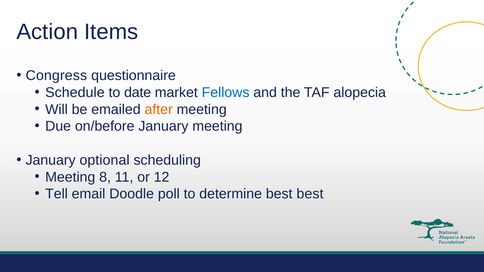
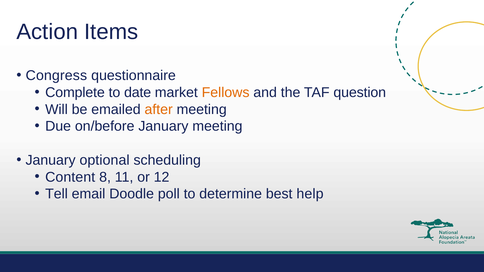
Schedule: Schedule -> Complete
Fellows colour: blue -> orange
alopecia: alopecia -> question
Meeting at (70, 177): Meeting -> Content
best best: best -> help
